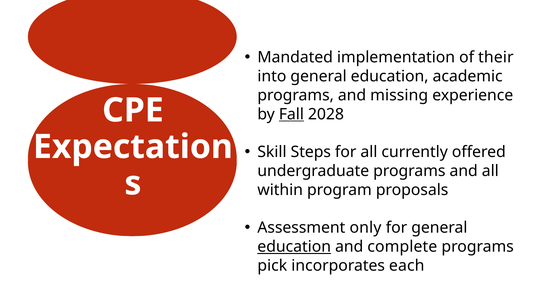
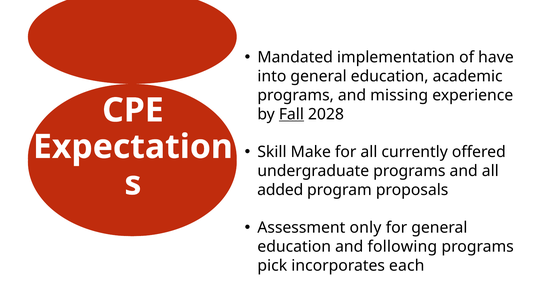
their: their -> have
Steps: Steps -> Make
within: within -> added
education at (294, 247) underline: present -> none
complete: complete -> following
